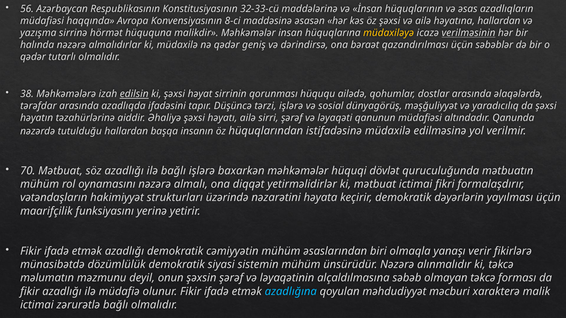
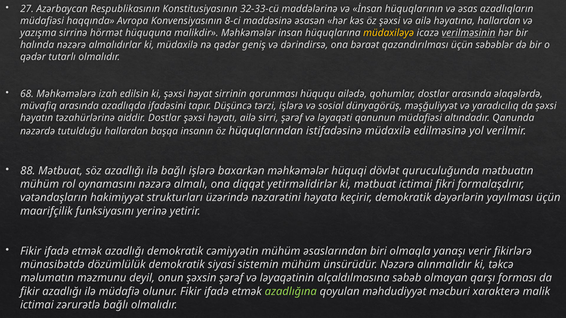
56: 56 -> 27
38: 38 -> 68
edilsin underline: present -> none
tərəfdar: tərəfdar -> müvafiq
aiddir Əhaliyə: Əhaliyə -> Dostlar
70: 70 -> 88
olmayan təkcə: təkcə -> qarşı
azadlığına colour: light blue -> light green
